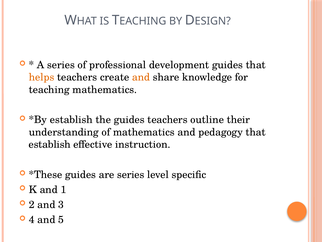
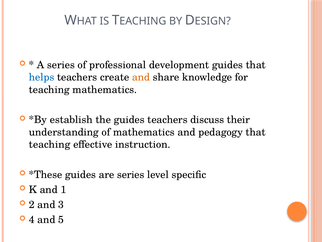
helps colour: orange -> blue
outline: outline -> discuss
establish at (50, 144): establish -> teaching
